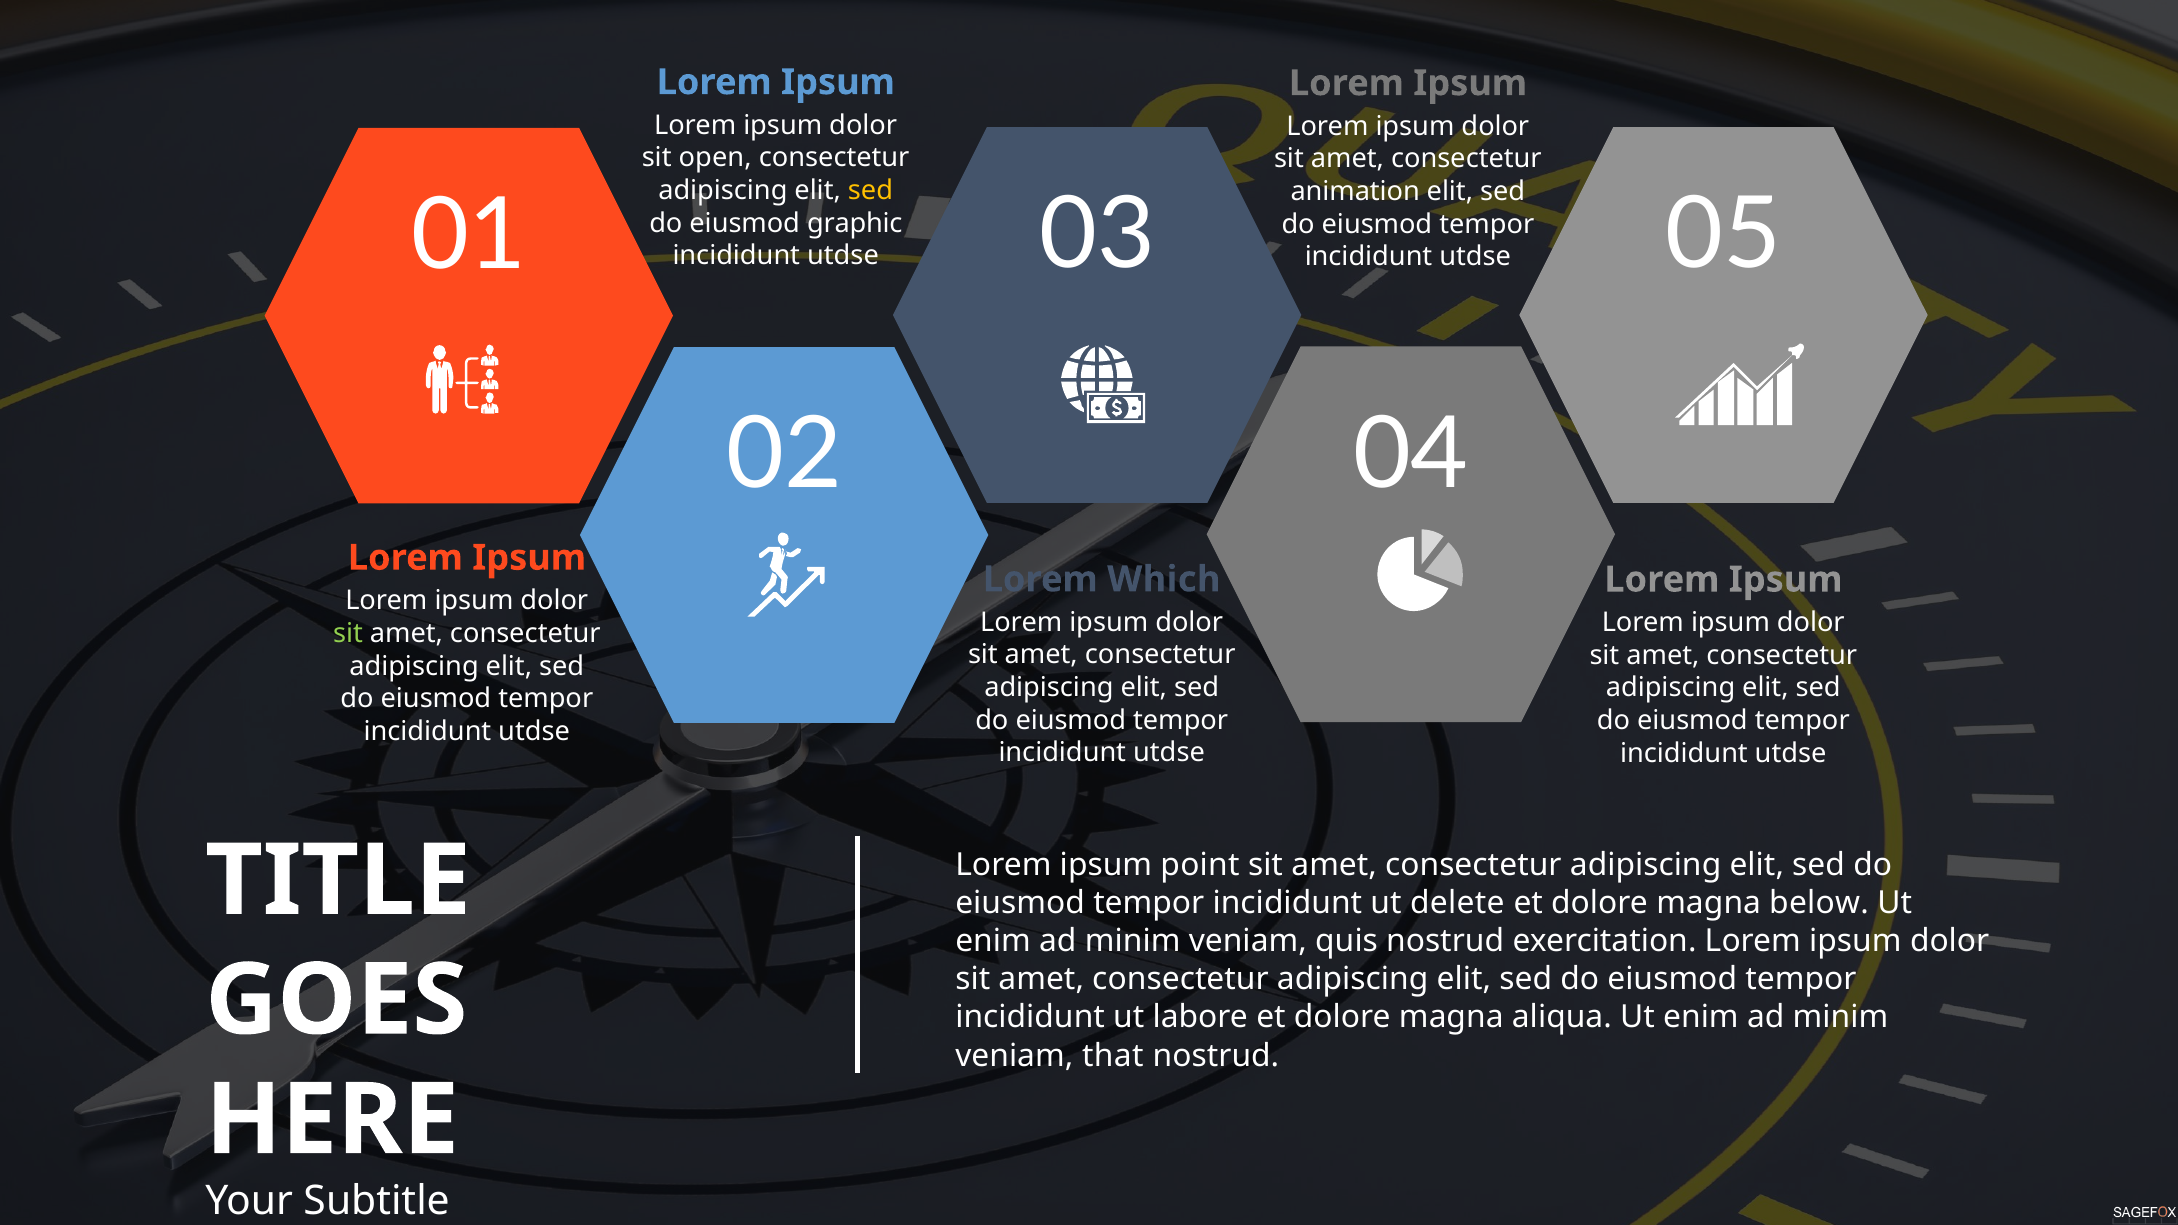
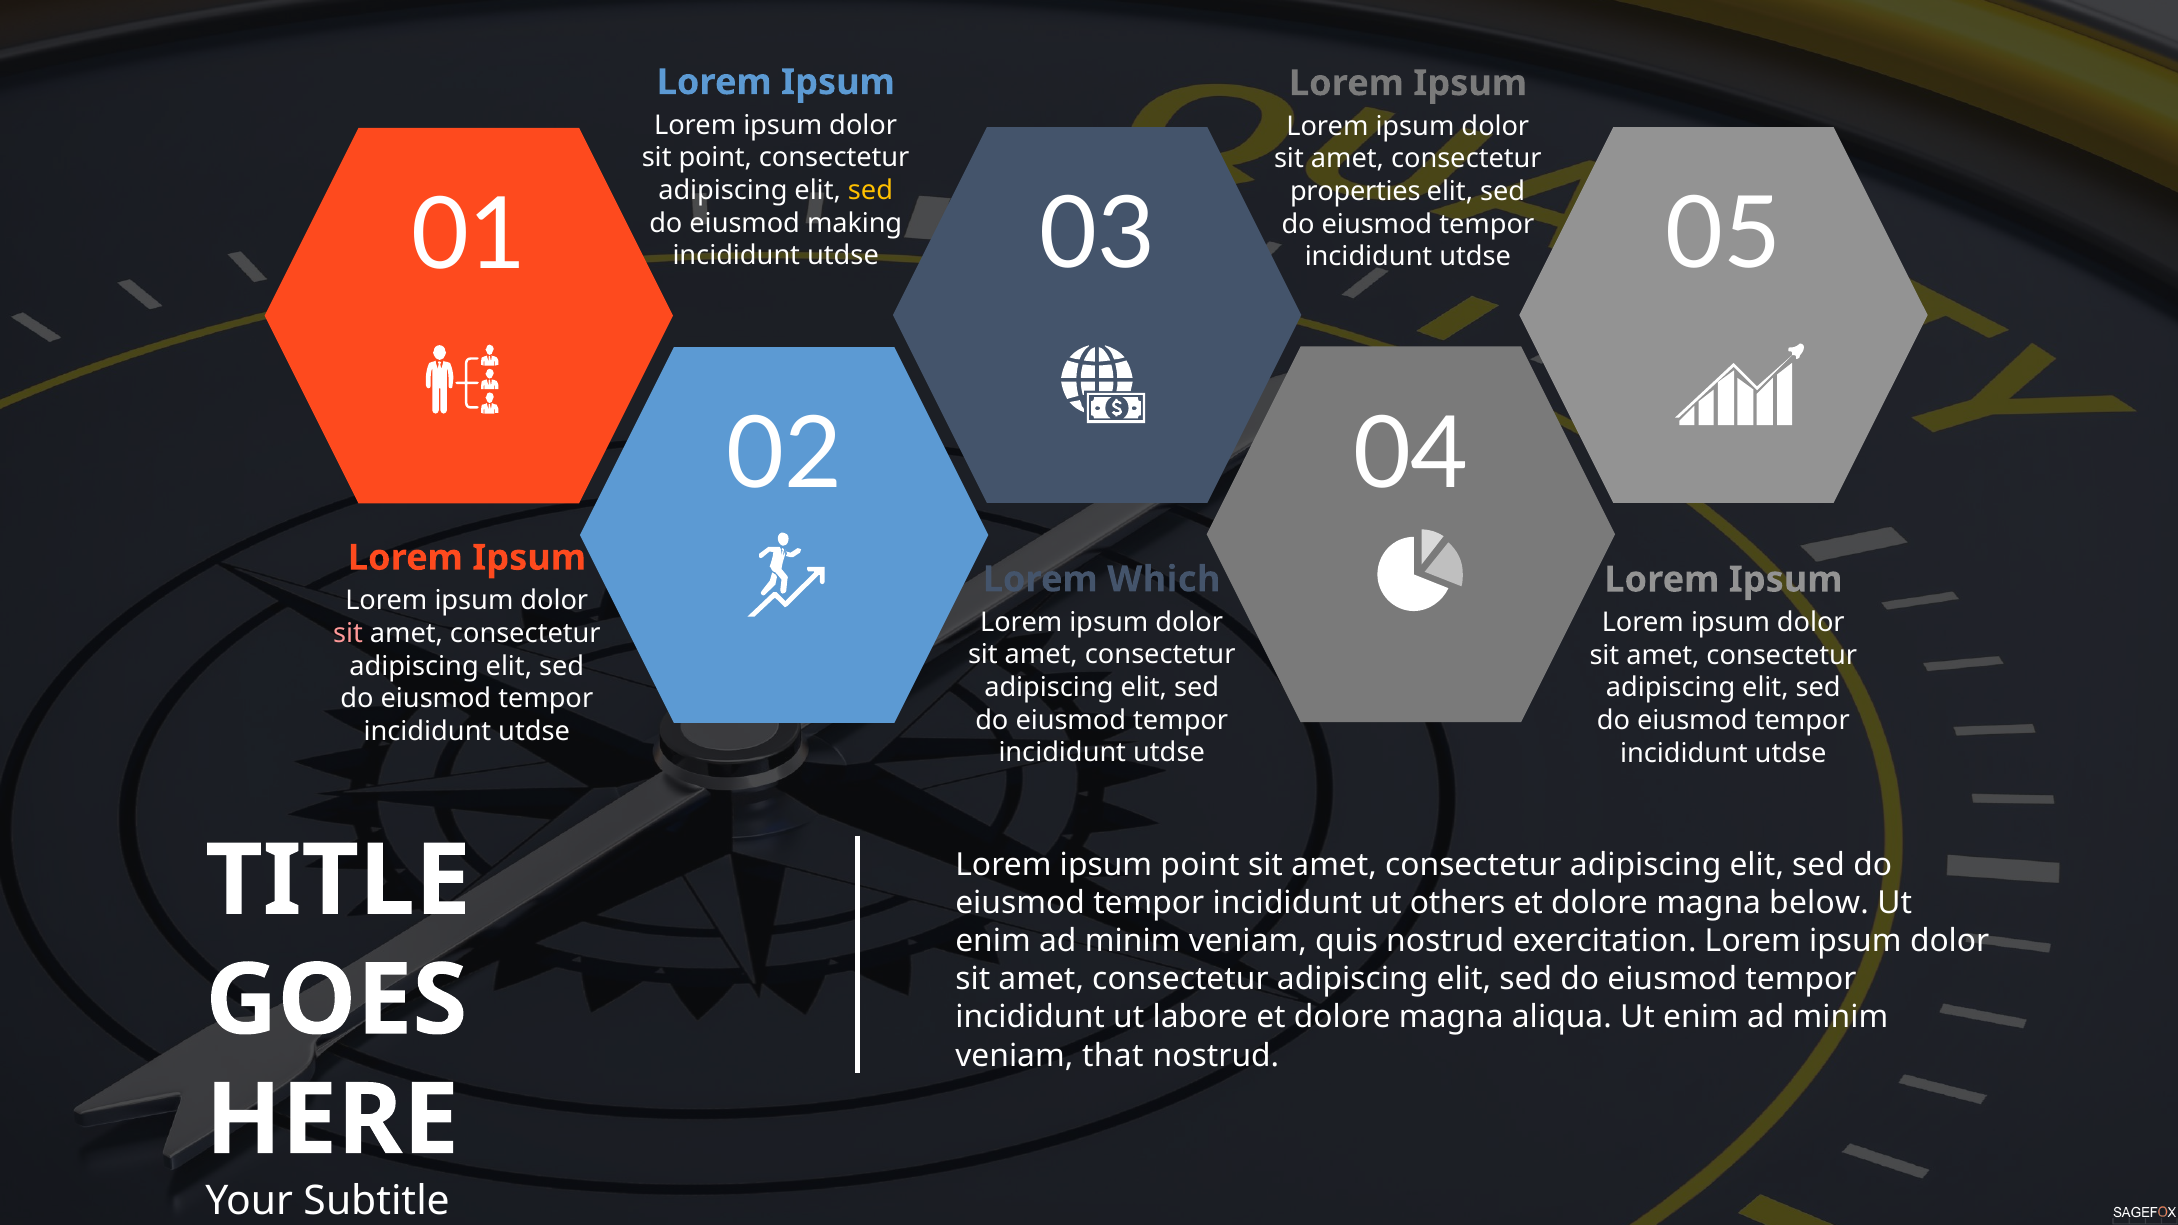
sit open: open -> point
animation: animation -> properties
graphic: graphic -> making
sit at (348, 633) colour: light green -> pink
delete: delete -> others
